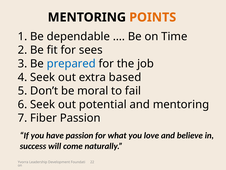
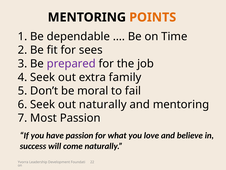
prepared colour: blue -> purple
based: based -> family
out potential: potential -> naturally
Fiber: Fiber -> Most
